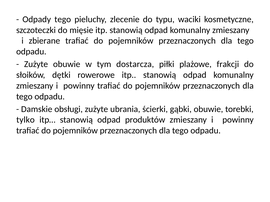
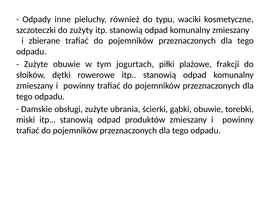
Odpady tego: tego -> inne
zlecenie: zlecenie -> również
mięsie: mięsie -> zużyty
dostarcza: dostarcza -> jogurtach
tylko: tylko -> miski
